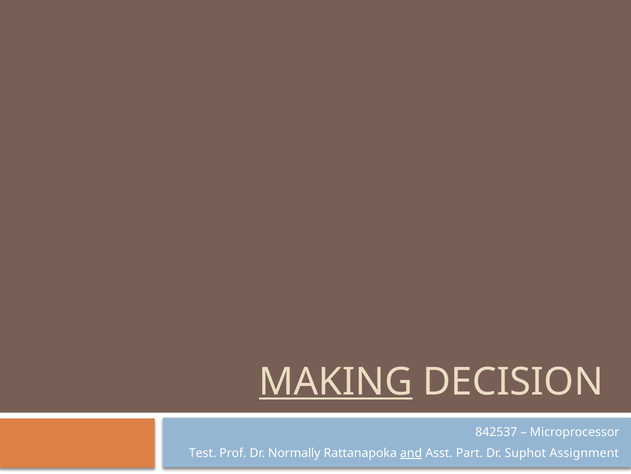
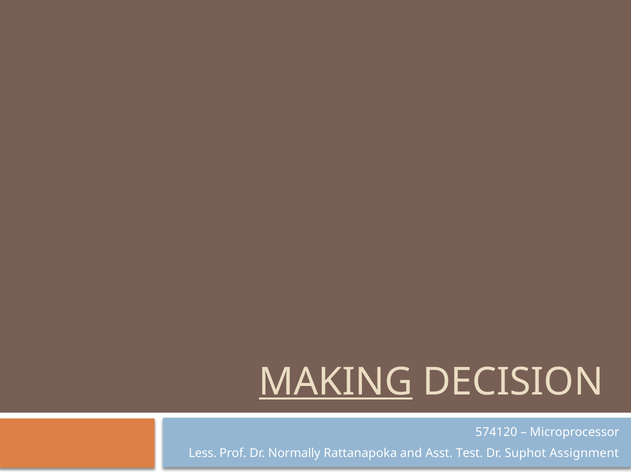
842537: 842537 -> 574120
Test: Test -> Less
and underline: present -> none
Part: Part -> Test
